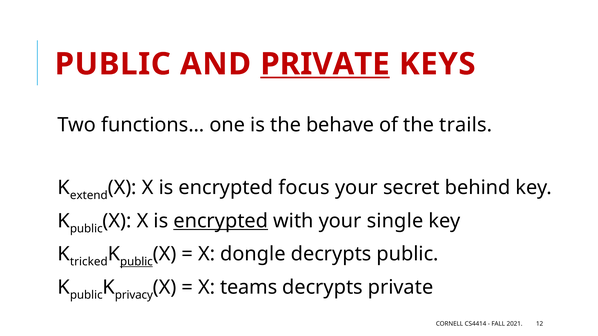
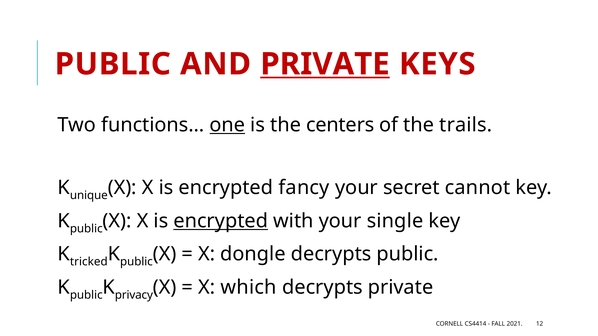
one underline: none -> present
behave: behave -> centers
extend: extend -> unique
focus: focus -> fancy
behind: behind -> cannot
public at (136, 262) underline: present -> none
teams: teams -> which
